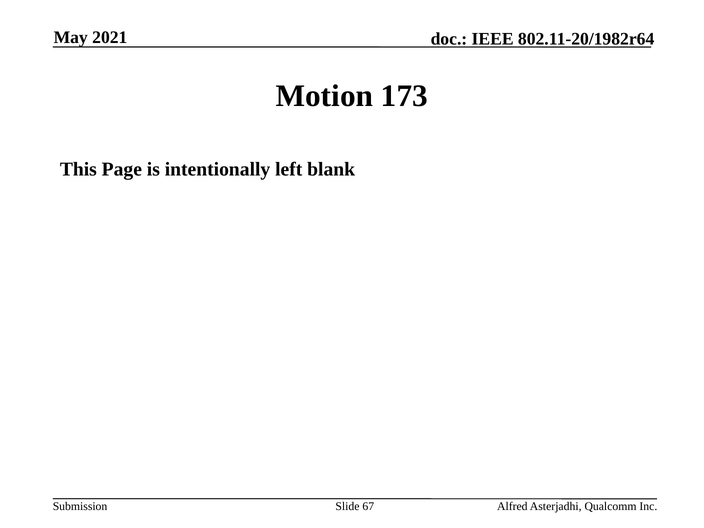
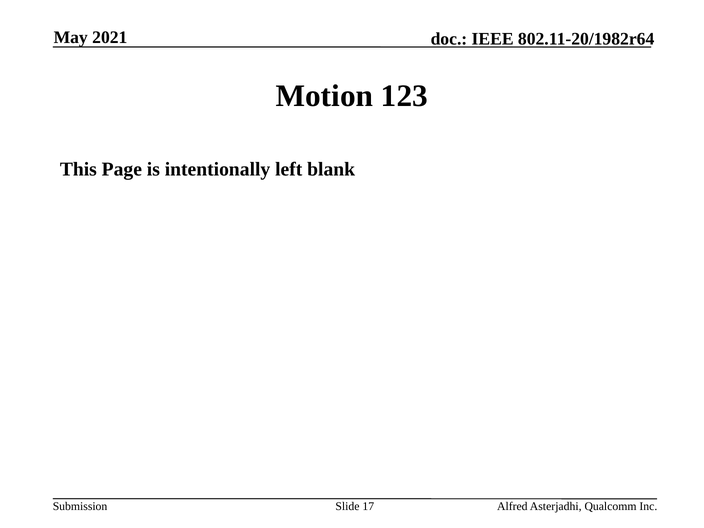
173: 173 -> 123
67: 67 -> 17
